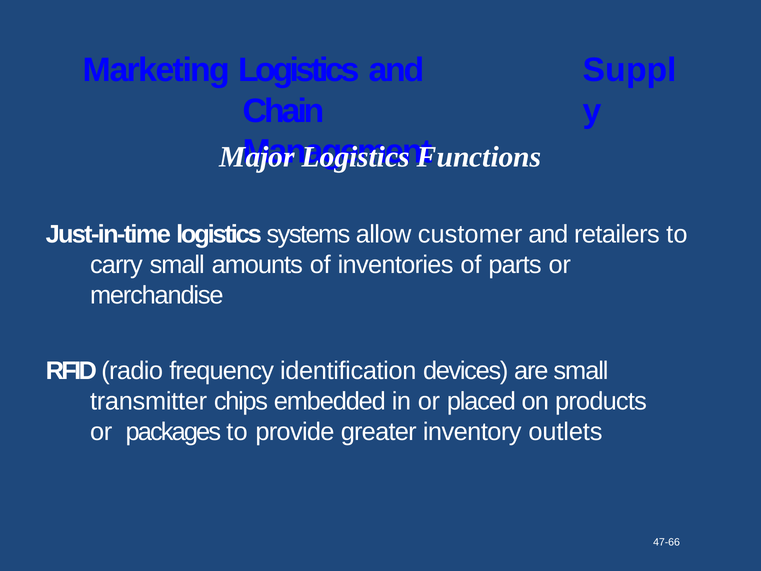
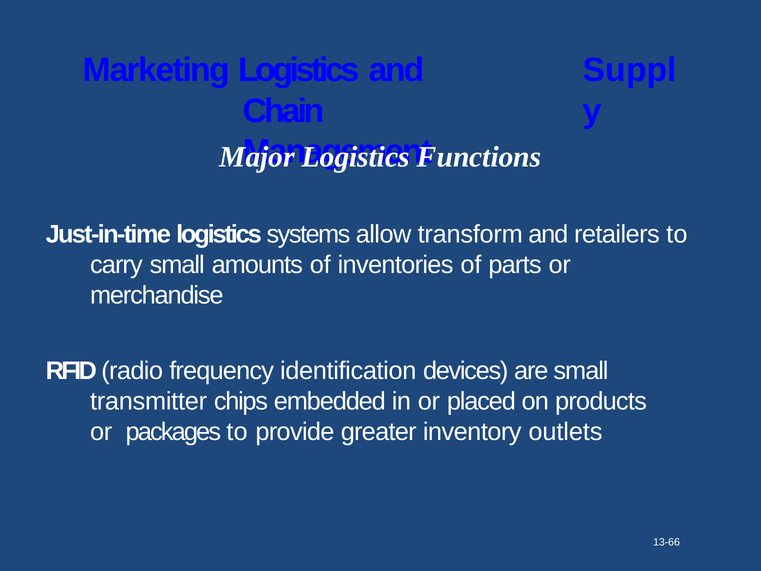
customer: customer -> transform
47-66: 47-66 -> 13-66
